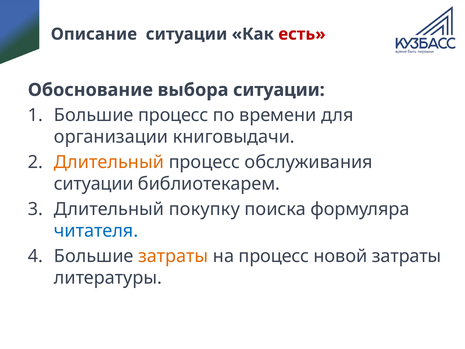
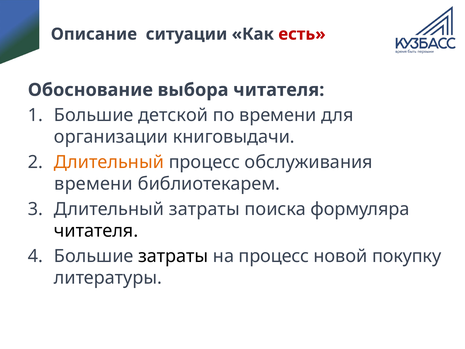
выбора ситуации: ситуации -> читателя
Большие процесс: процесс -> детской
ситуации at (94, 184): ситуации -> времени
Длительный покупку: покупку -> затраты
читателя at (96, 231) colour: blue -> black
затраты at (173, 256) colour: orange -> black
новой затраты: затраты -> покупку
